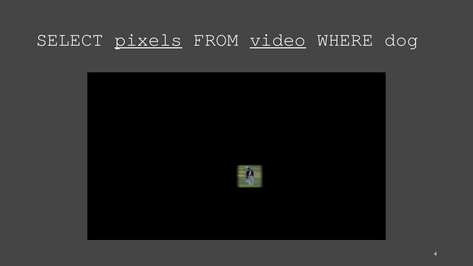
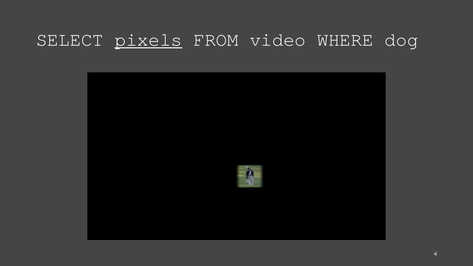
video underline: present -> none
